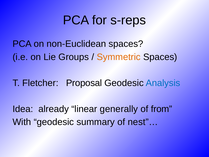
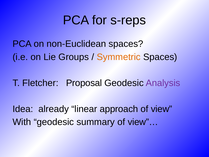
Analysis colour: blue -> purple
generally: generally -> approach
from: from -> view
nest”…: nest”… -> view”…
